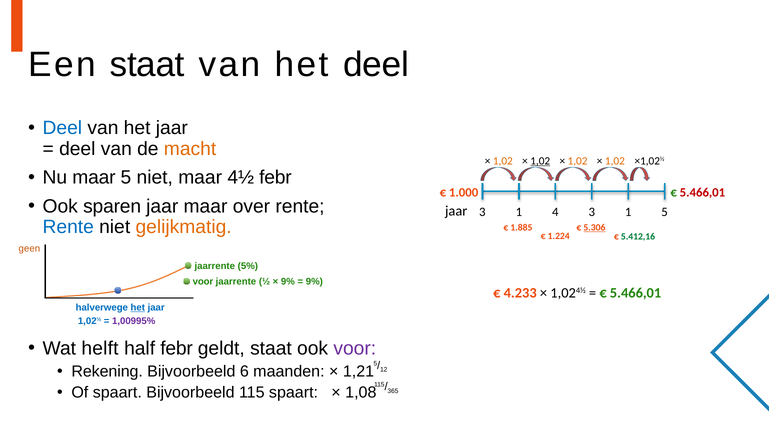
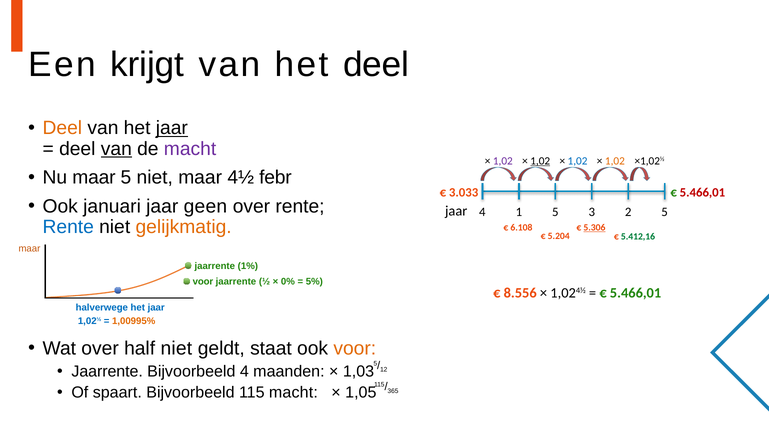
Een staat: staat -> krijgt
Deel at (62, 128) colour: blue -> orange
jaar at (172, 128) underline: none -> present
van at (116, 149) underline: none -> present
macht at (190, 149) colour: orange -> purple
1,02 at (503, 161) colour: orange -> purple
1,02 at (578, 161) colour: orange -> blue
1.000: 1.000 -> 3.033
sparen: sparen -> januari
jaar maar: maar -> geen
jaar 3: 3 -> 4
1 4: 4 -> 5
1 at (628, 212): 1 -> 2
1.885: 1.885 -> 6.108
1.224: 1.224 -> 5.204
geen at (29, 249): geen -> maar
5%: 5% -> 1%
9% at (288, 282): 9% -> 0%
9% at (314, 282): 9% -> 5%
4.233: 4.233 -> 8.556
het at (138, 308) underline: present -> none
1,00995% colour: purple -> orange
Wat helft: helft -> over
half febr: febr -> niet
voor at (355, 349) colour: purple -> orange
Rekening at (107, 372): Rekening -> Jaarrente
Bijvoorbeeld 6: 6 -> 4
1,21: 1,21 -> 1,03
115 spaart: spaart -> macht
1,08: 1,08 -> 1,05
